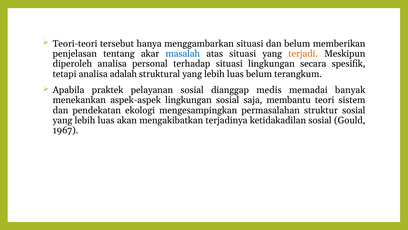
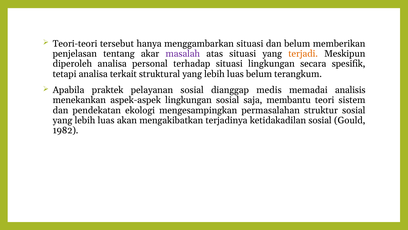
masalah colour: blue -> purple
adalah: adalah -> terkait
banyak: banyak -> analisis
1967: 1967 -> 1982
